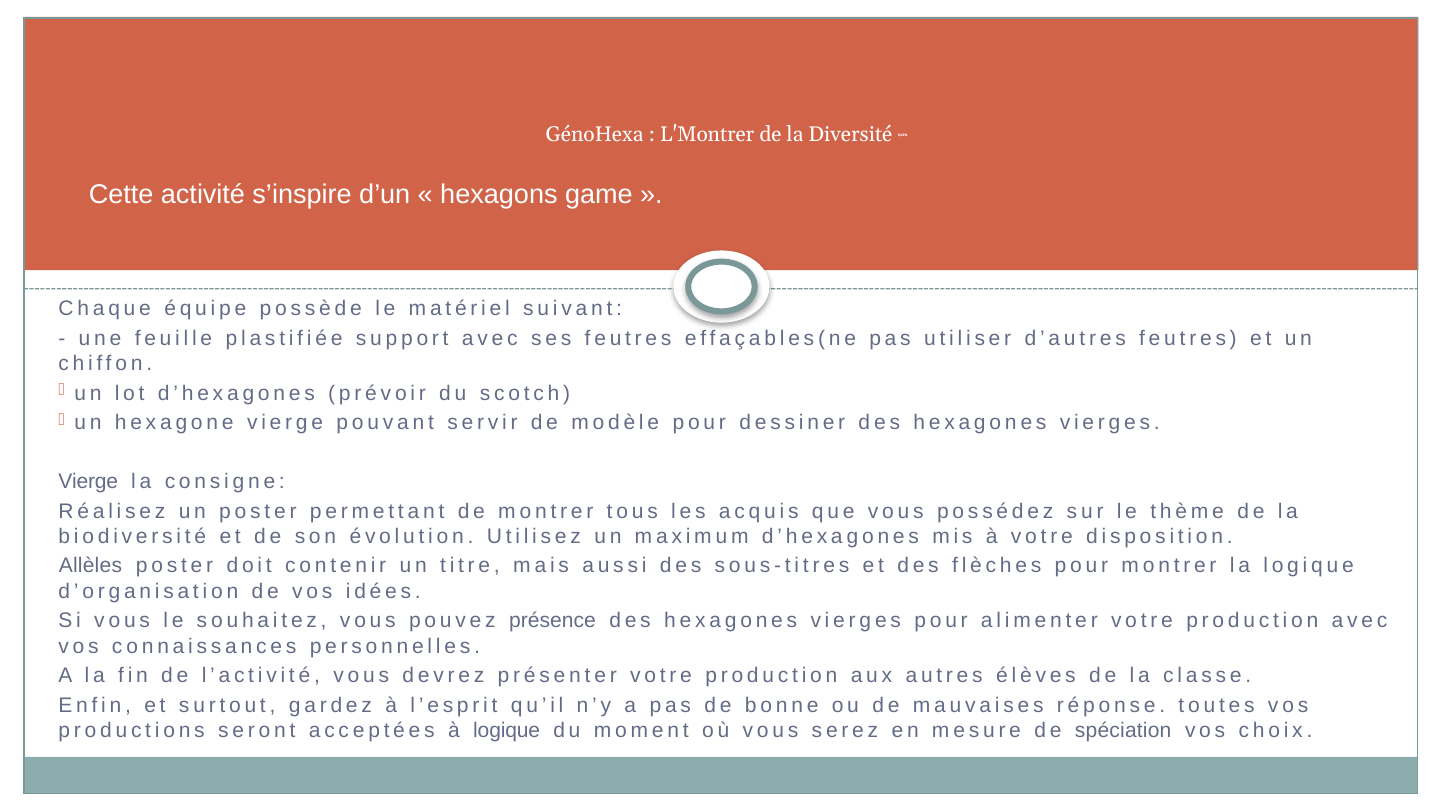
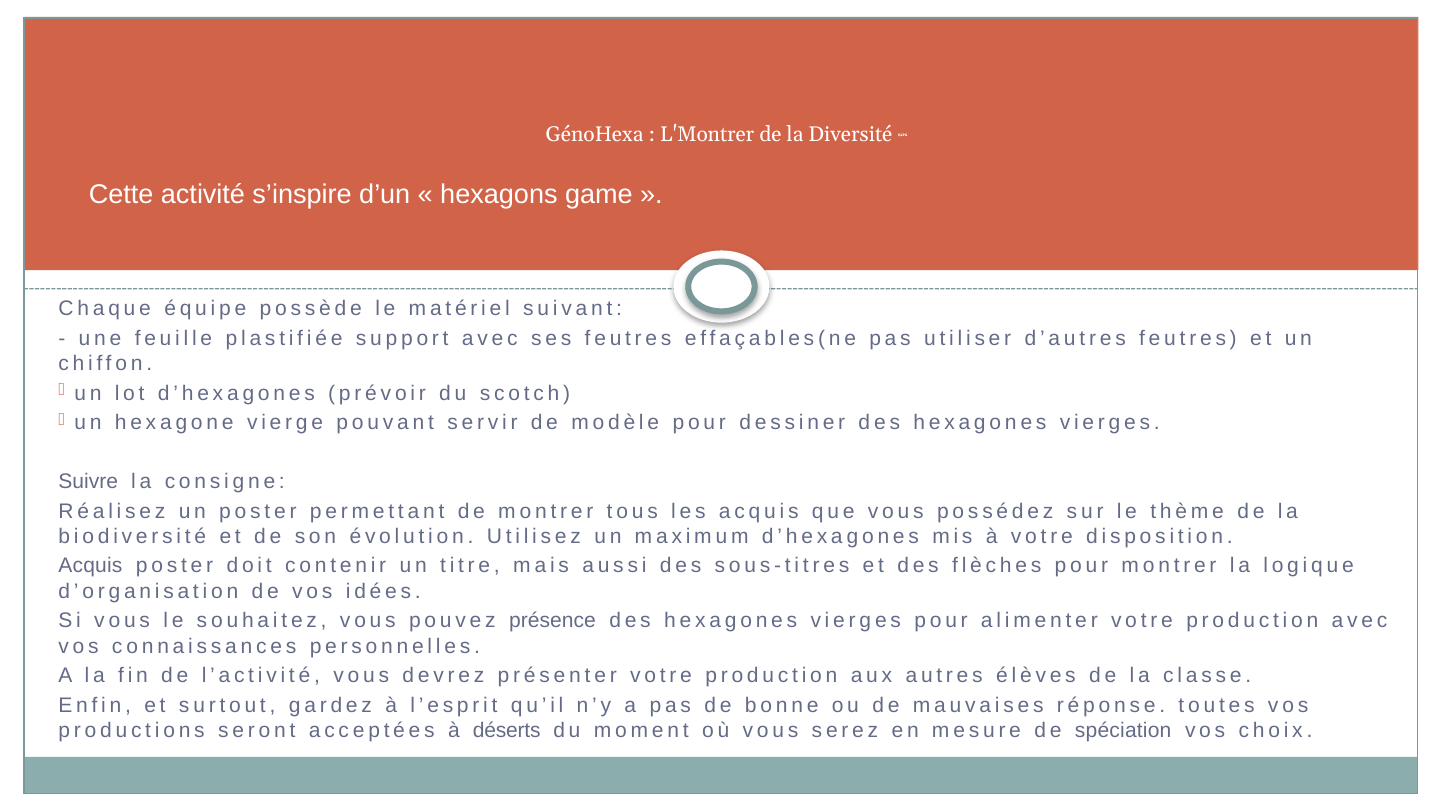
Vierge at (88, 482): Vierge -> Suivre
Allèles at (90, 566): Allèles -> Acquis
à logique: logique -> déserts
